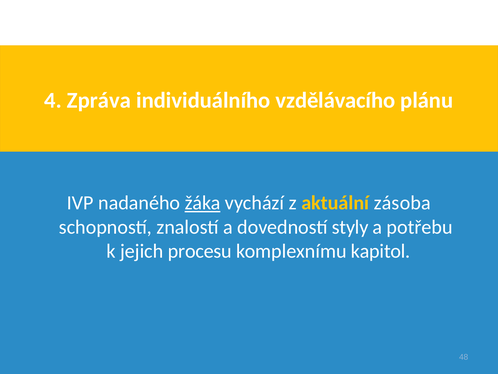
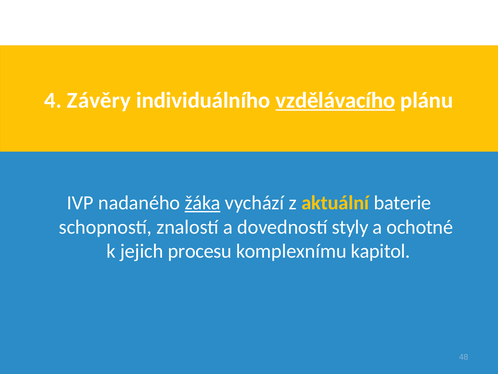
Zpráva: Zpráva -> Závěry
vzdělávacího underline: none -> present
zásoba: zásoba -> baterie
potřebu: potřebu -> ochotné
